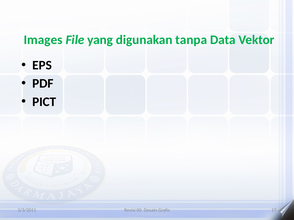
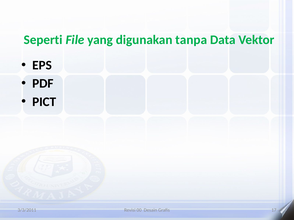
Images: Images -> Seperti
